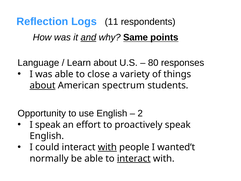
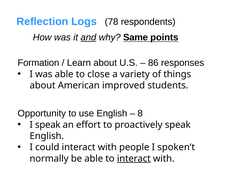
11: 11 -> 78
Language: Language -> Formation
80: 80 -> 86
about at (43, 85) underline: present -> none
spectrum: spectrum -> improved
2: 2 -> 8
with at (107, 147) underline: present -> none
wanted’t: wanted’t -> spoken’t
